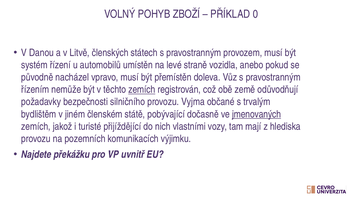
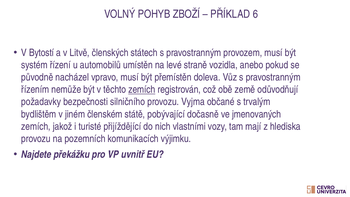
0: 0 -> 6
Danou: Danou -> Bytostí
jmenovaných underline: present -> none
